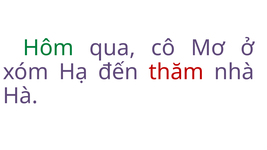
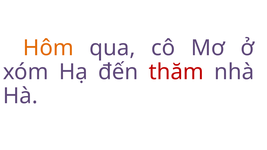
Hôm colour: green -> orange
